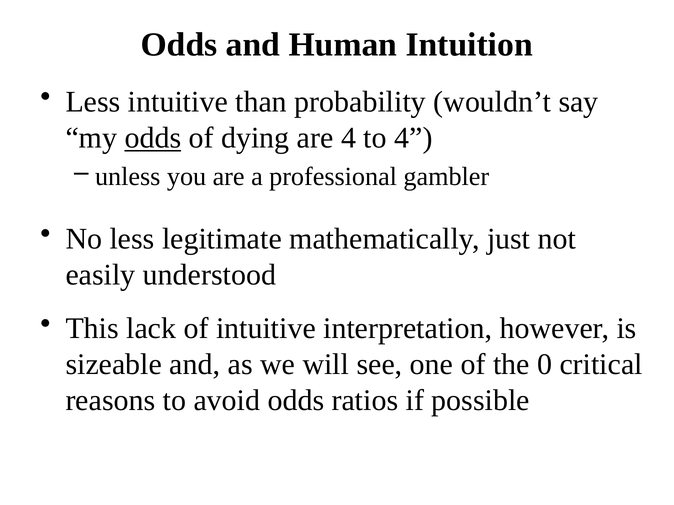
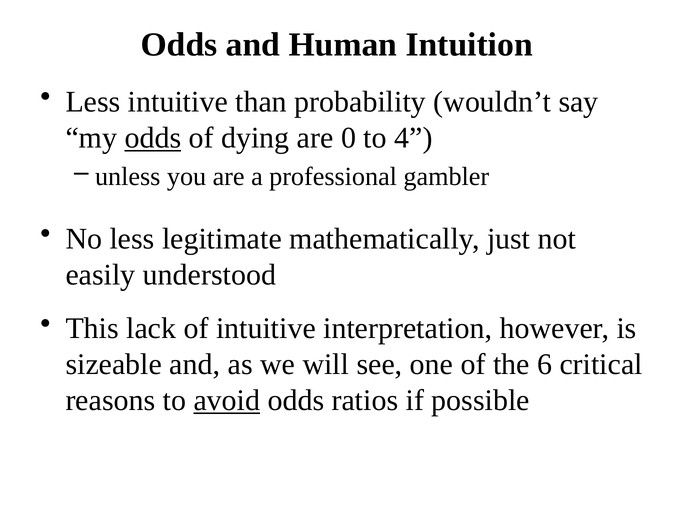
are 4: 4 -> 0
0: 0 -> 6
avoid underline: none -> present
